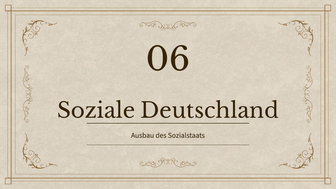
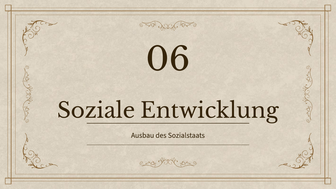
Deutschland: Deutschland -> Entwicklung
